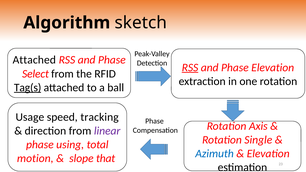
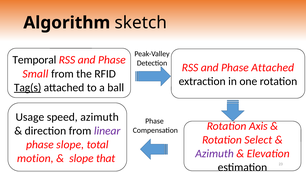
Attached at (34, 60): Attached -> Temporal
RSS at (190, 68) underline: present -> none
Phase Elevation: Elevation -> Attached
Select: Select -> Small
speed tracking: tracking -> azimuth
Single: Single -> Select
phase using: using -> slope
Azimuth at (215, 154) colour: blue -> purple
